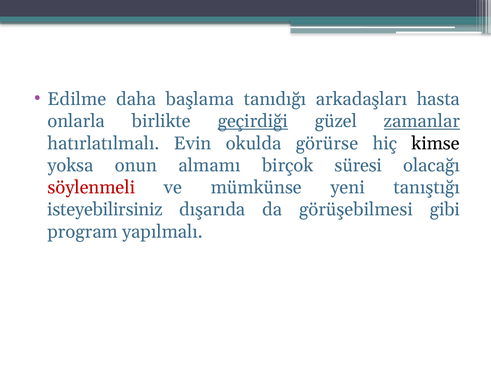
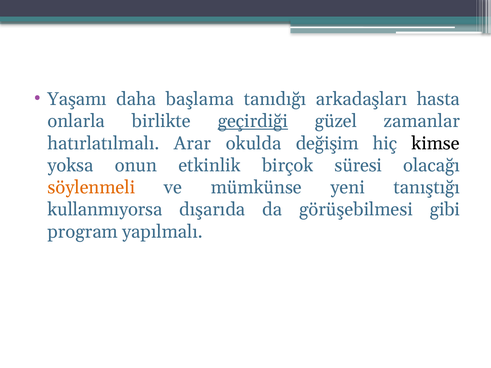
Edilme: Edilme -> Yaşamı
zamanlar underline: present -> none
Evin: Evin -> Arar
görürse: görürse -> değişim
almamı: almamı -> etkinlik
söylenmeli colour: red -> orange
isteyebilirsiniz: isteyebilirsiniz -> kullanmıyorsa
